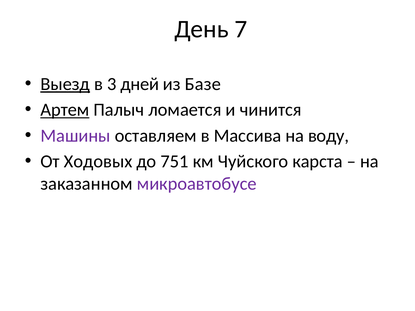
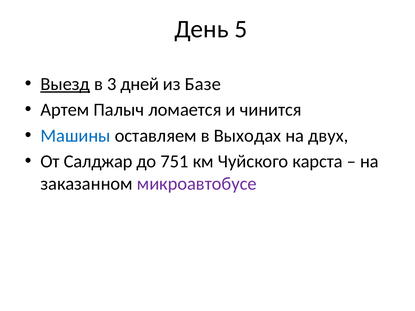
7: 7 -> 5
Артем underline: present -> none
Машины colour: purple -> blue
Массива: Массива -> Выходах
воду: воду -> двух
Ходовых: Ходовых -> Салджар
